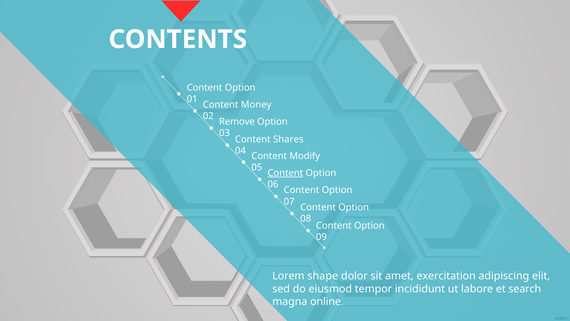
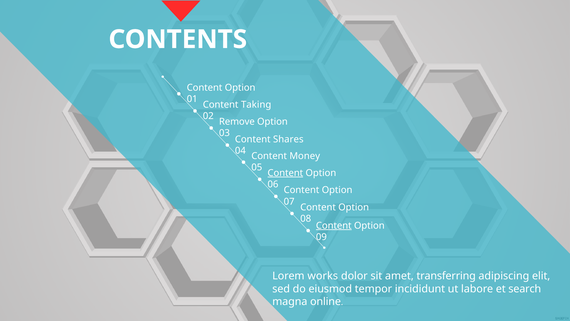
Money: Money -> Taking
Modify: Modify -> Money
Content at (334, 225) underline: none -> present
shape: shape -> works
exercitation: exercitation -> transferring
